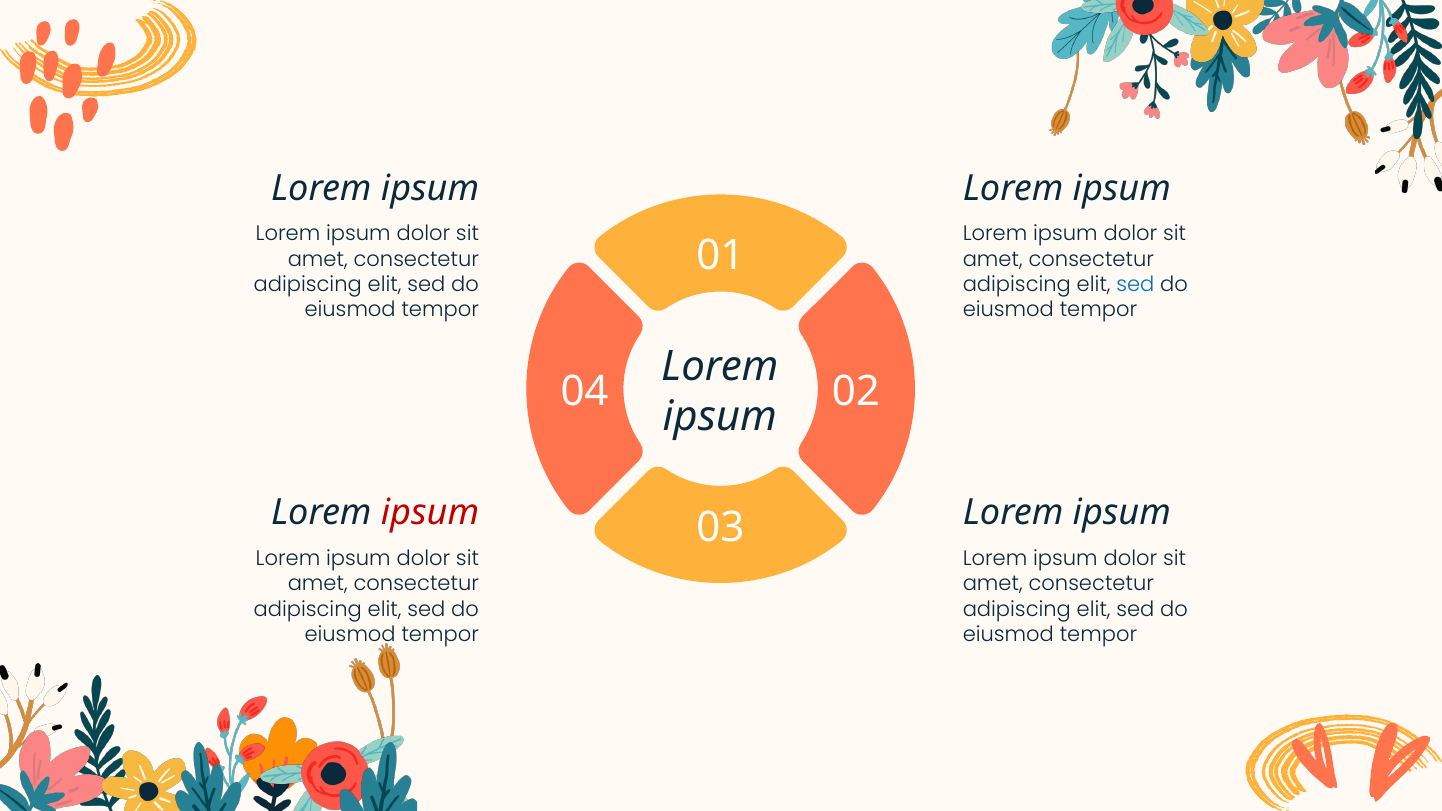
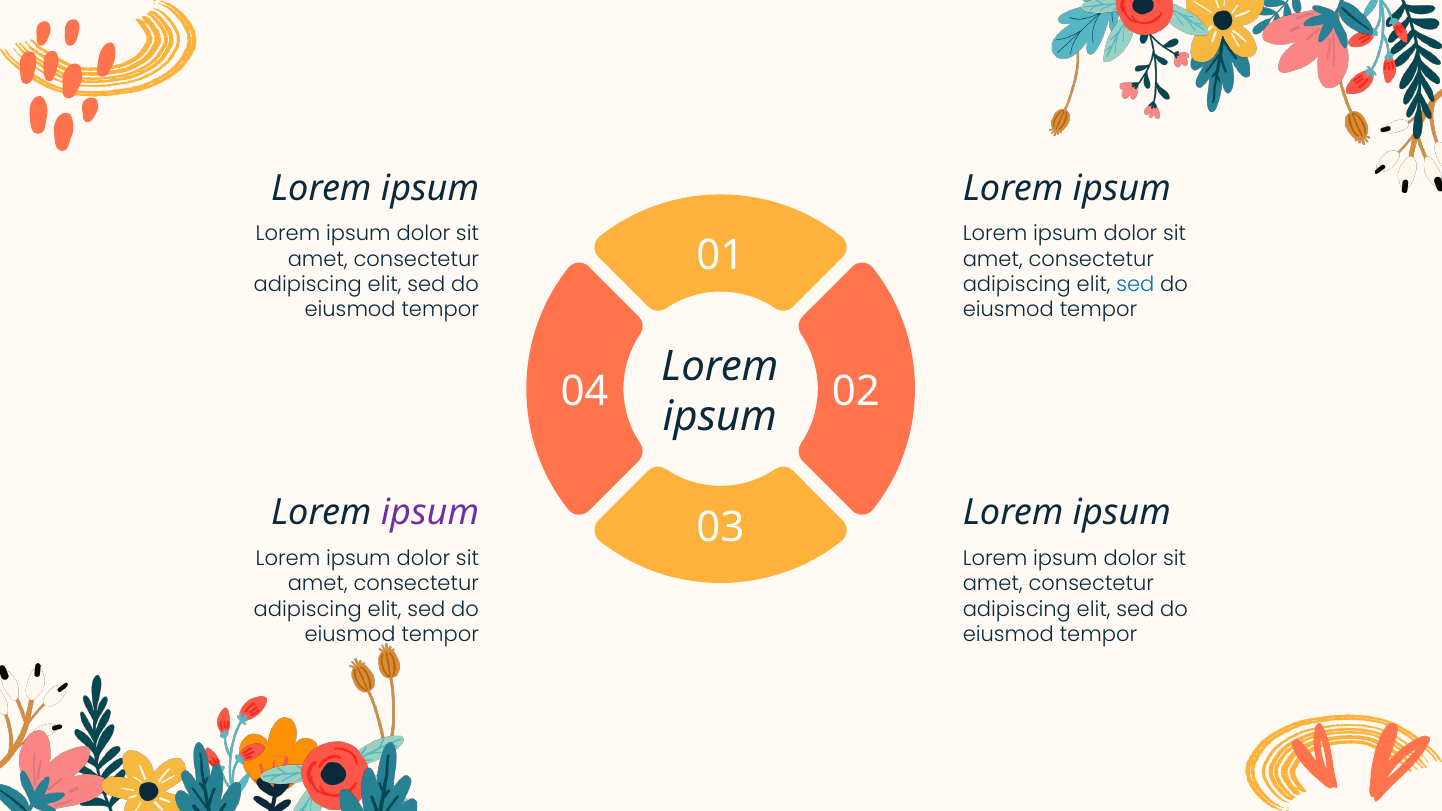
ipsum at (430, 513) colour: red -> purple
